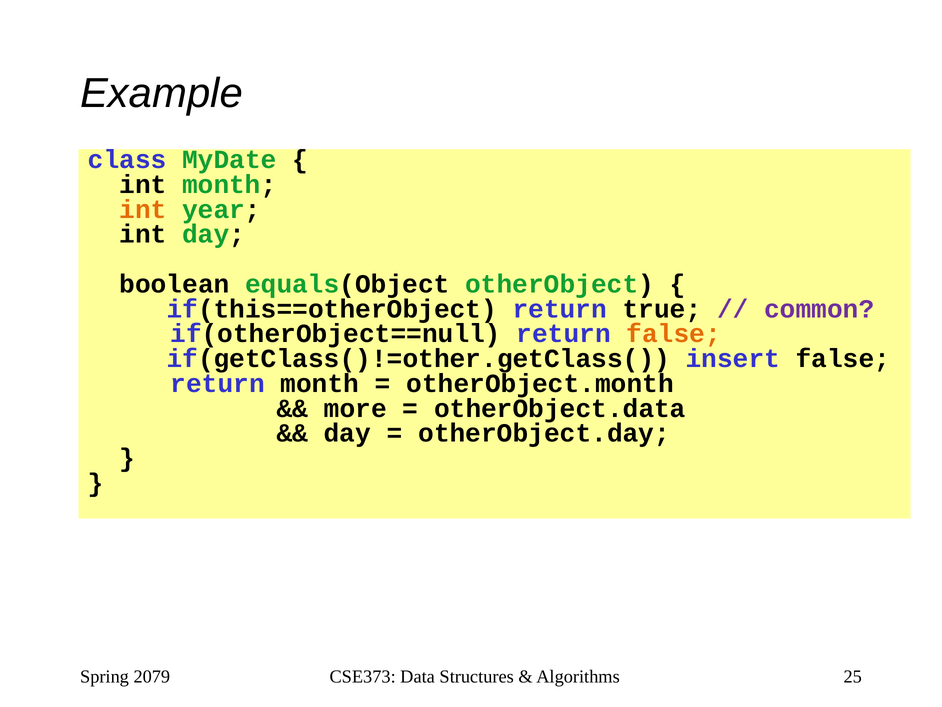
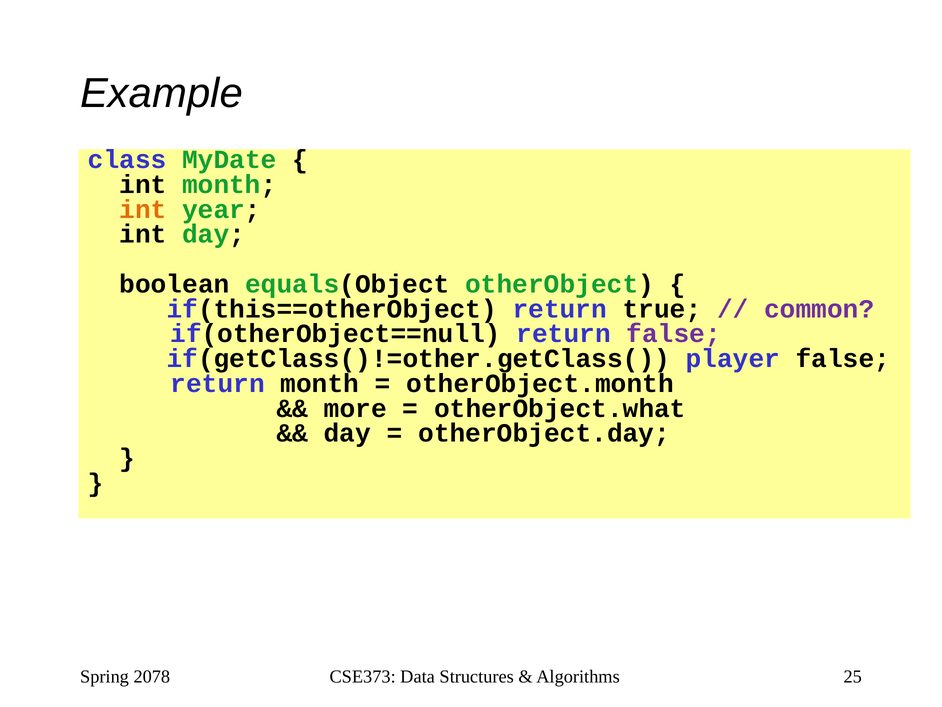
false at (674, 334) colour: orange -> purple
insert: insert -> player
otherObject.data: otherObject.data -> otherObject.what
2079: 2079 -> 2078
